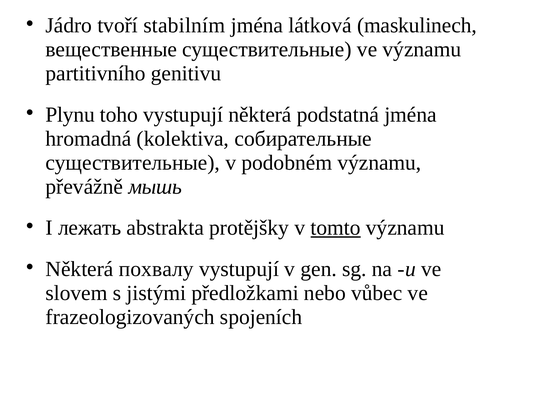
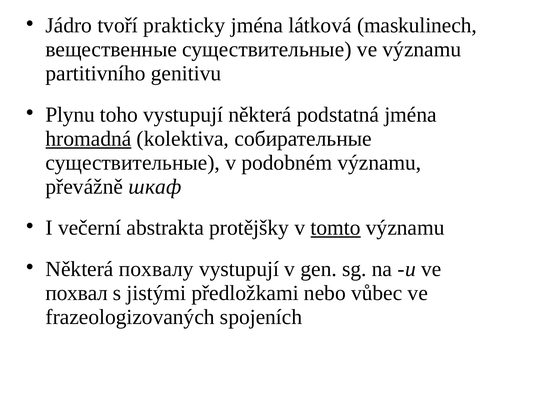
stabilním: stabilním -> prakticky
hromadná underline: none -> present
мышь: мышь -> шкаф
лежать: лежать -> večerní
slovem: slovem -> похвал
